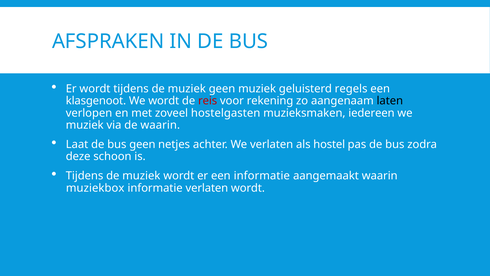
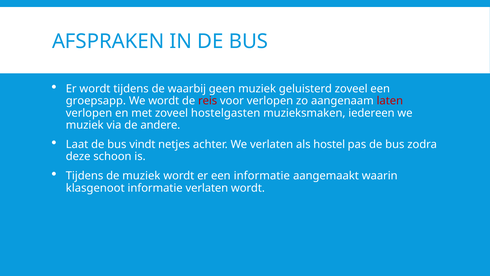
wordt tijdens de muziek: muziek -> waarbij
geluisterd regels: regels -> zoveel
klasgenoot: klasgenoot -> groepsapp
voor rekening: rekening -> verlopen
laten colour: black -> red
de waarin: waarin -> andere
bus geen: geen -> vindt
muziekbox: muziekbox -> klasgenoot
